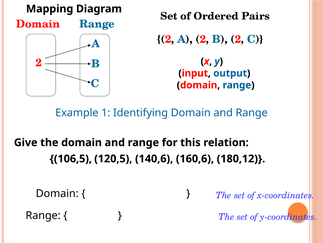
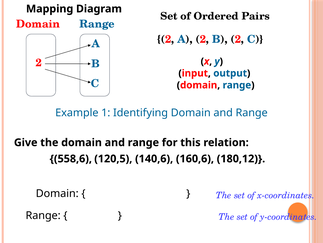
106,5: 106,5 -> 558,6
